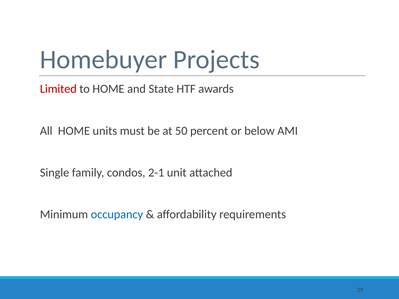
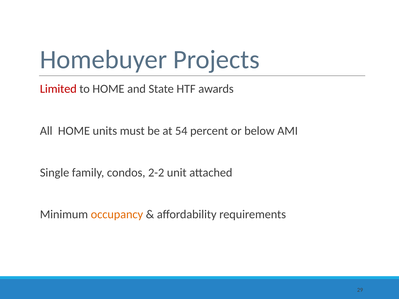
50: 50 -> 54
2-1: 2-1 -> 2-2
occupancy colour: blue -> orange
